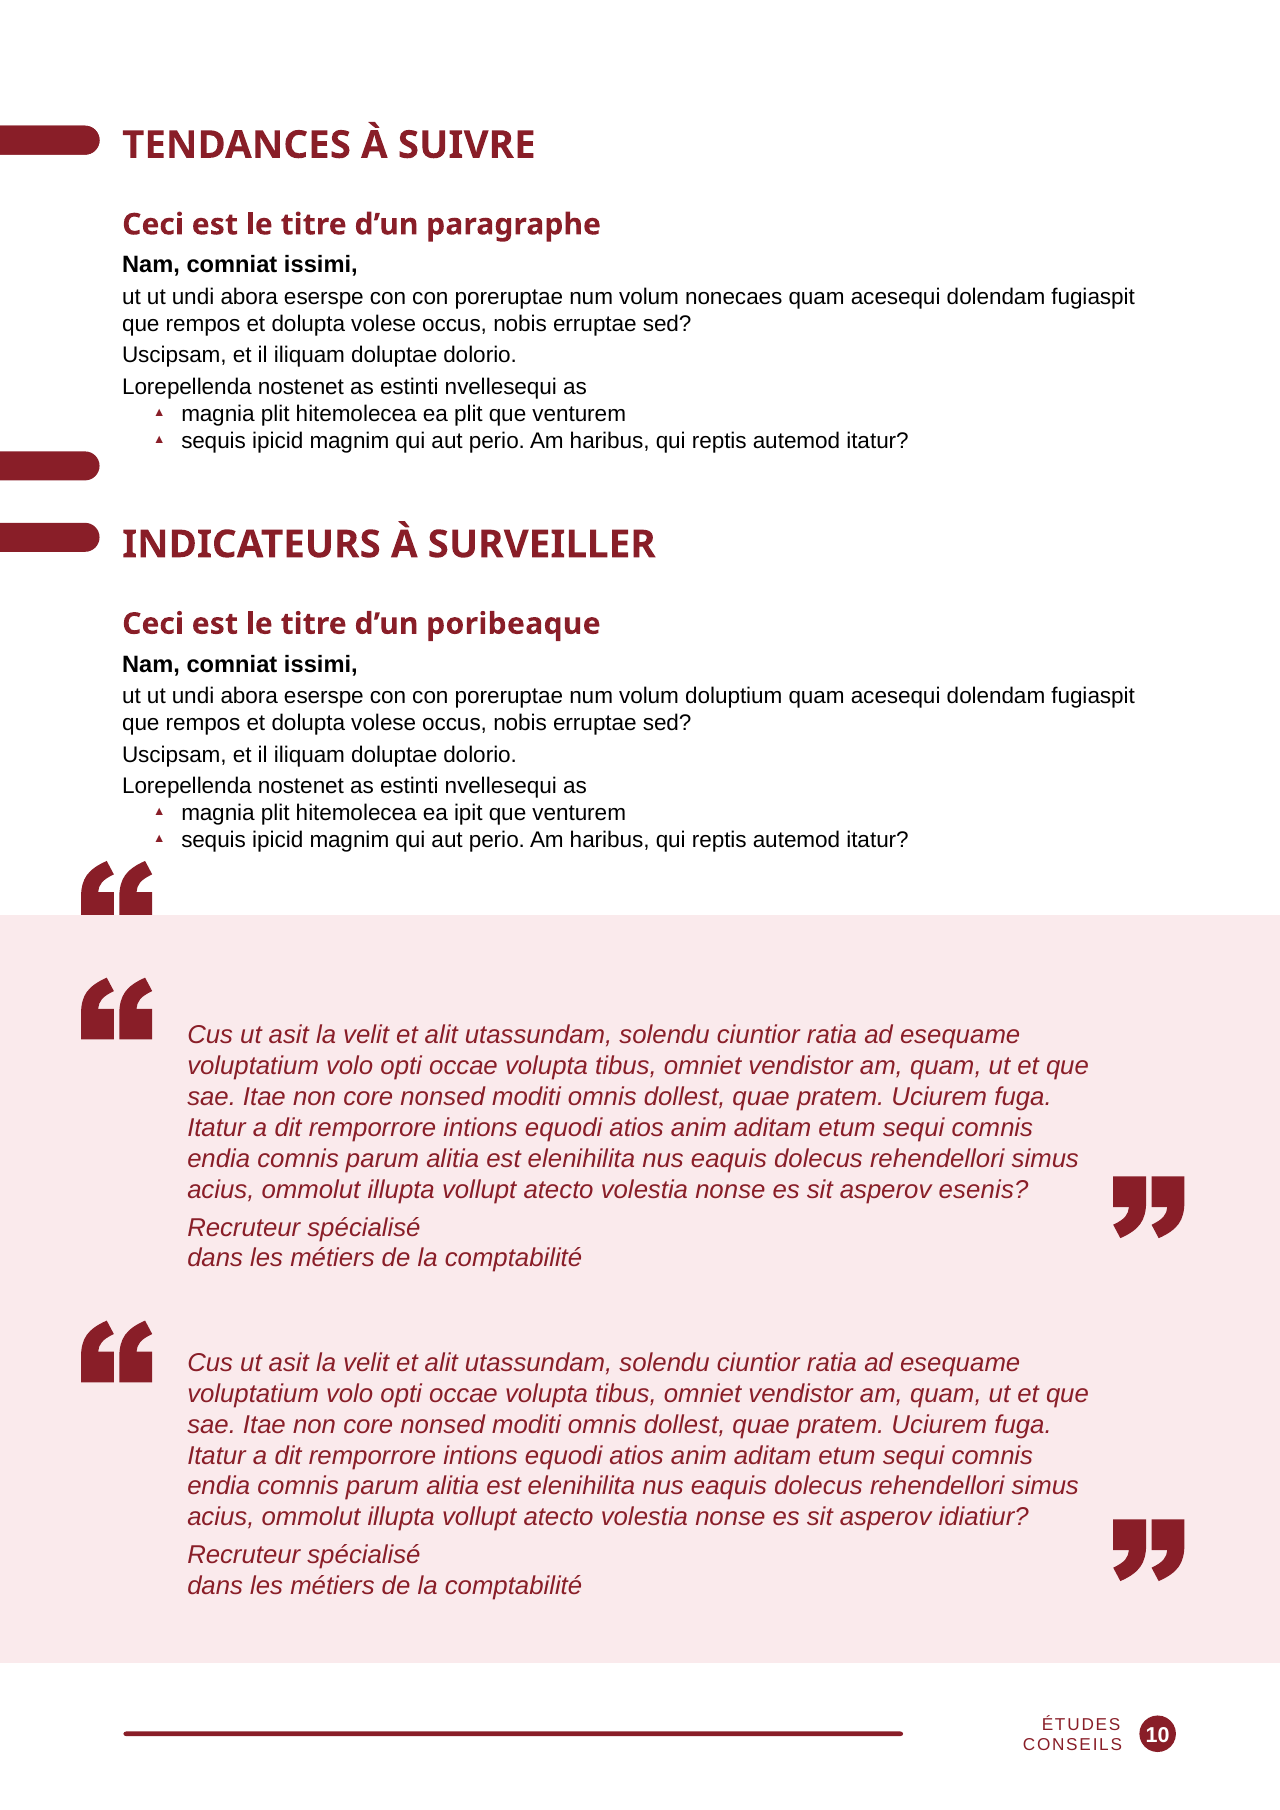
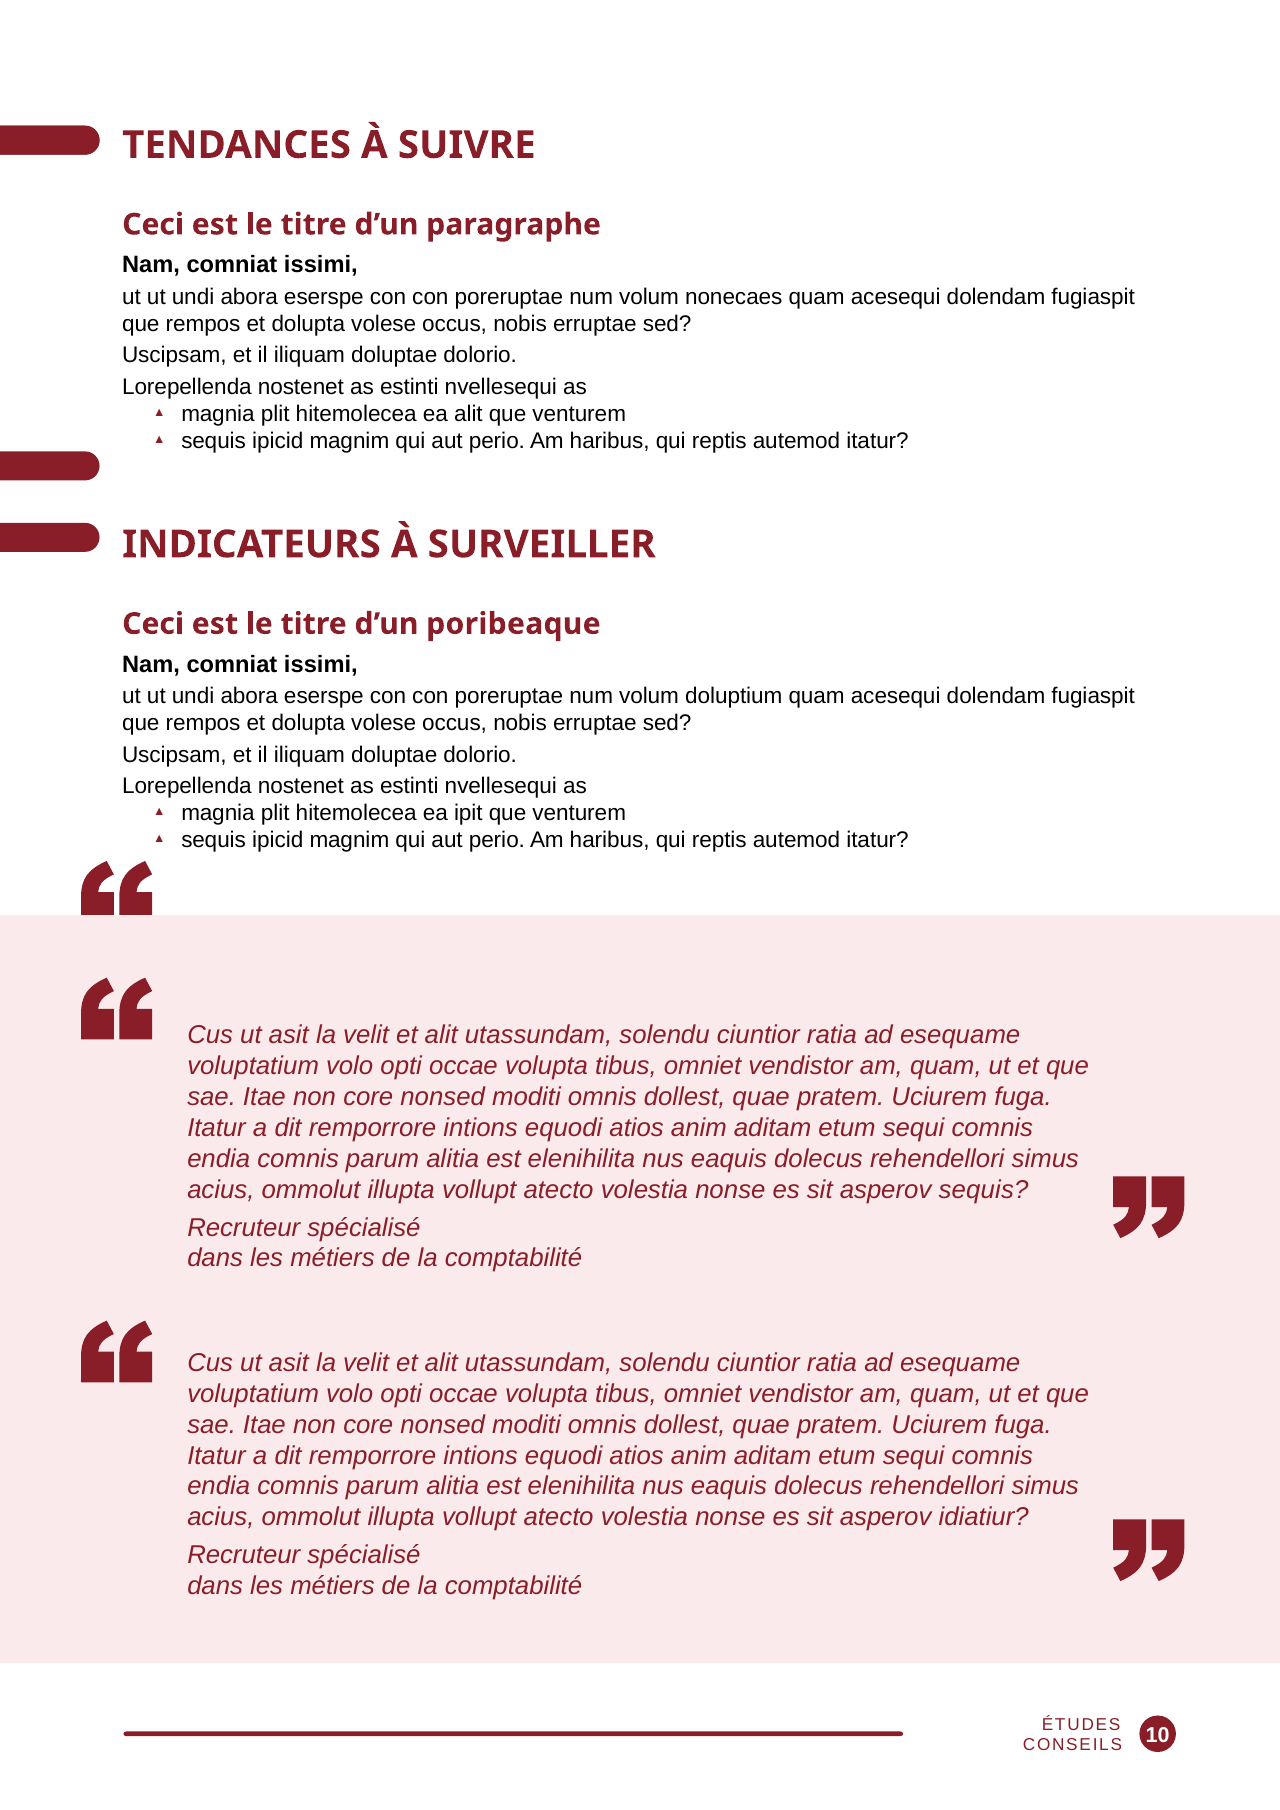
ea plit: plit -> alit
asperov esenis: esenis -> sequis
